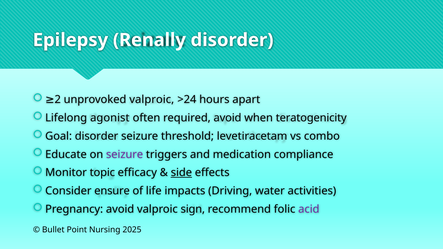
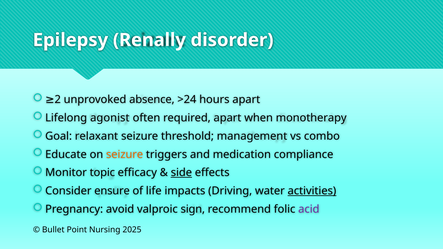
unprovoked valproic: valproic -> absence
required avoid: avoid -> apart
teratogenicity: teratogenicity -> monotherapy
Goal disorder: disorder -> relaxant
levetiracetam: levetiracetam -> management
seizure at (125, 155) colour: purple -> orange
activities underline: none -> present
